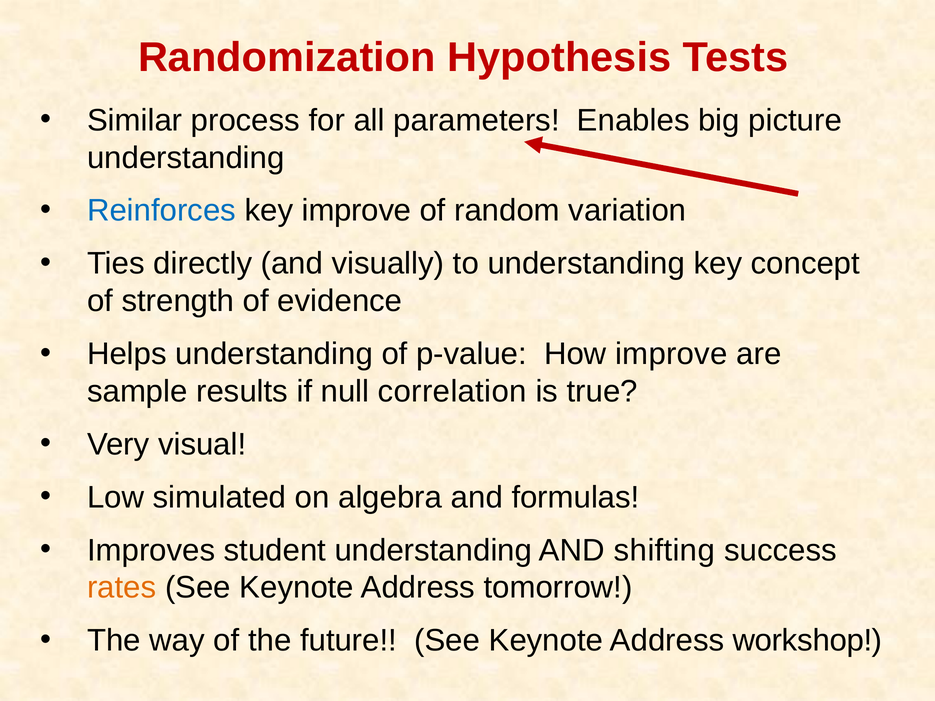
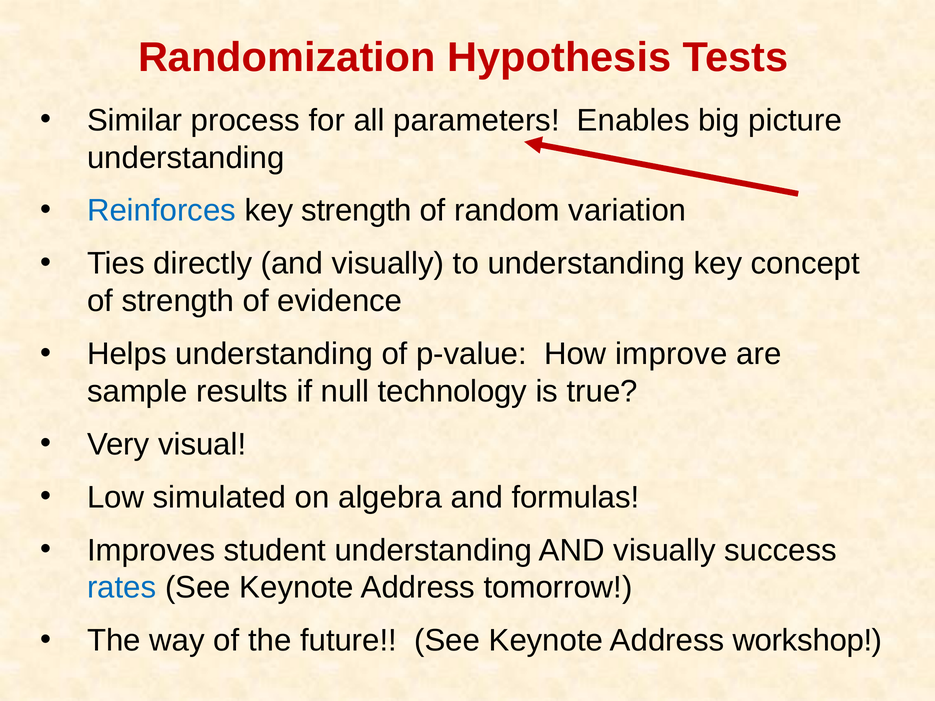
key improve: improve -> strength
correlation: correlation -> technology
understanding AND shifting: shifting -> visually
rates colour: orange -> blue
